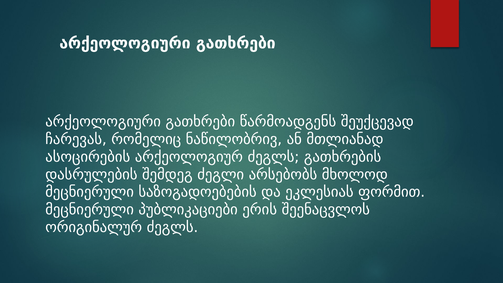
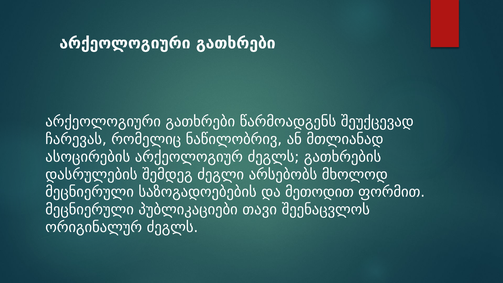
ეკლესიას: ეკლესიას -> მეთოდით
ერის: ერის -> თავი
